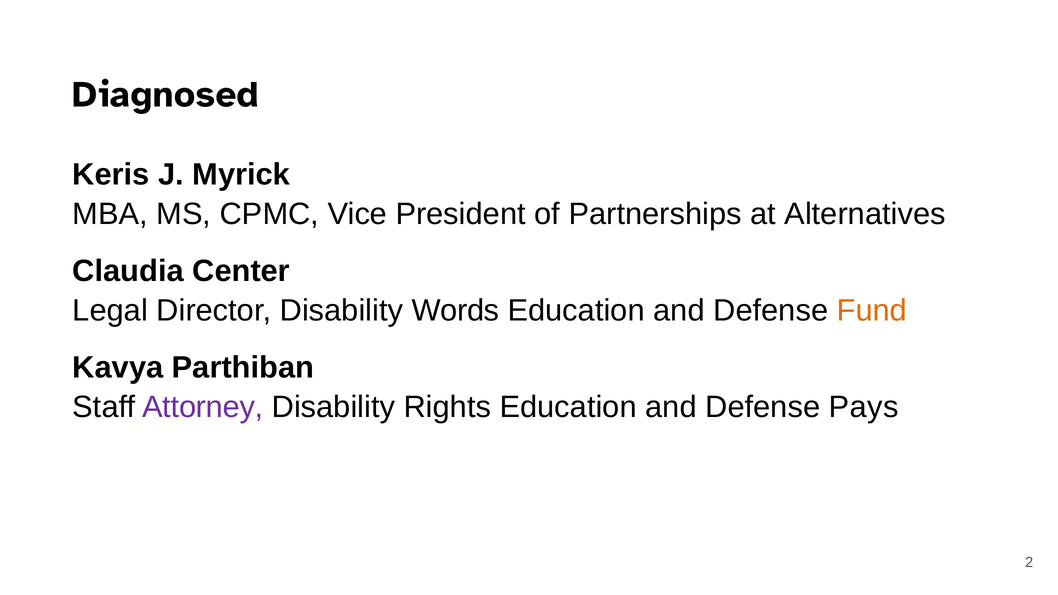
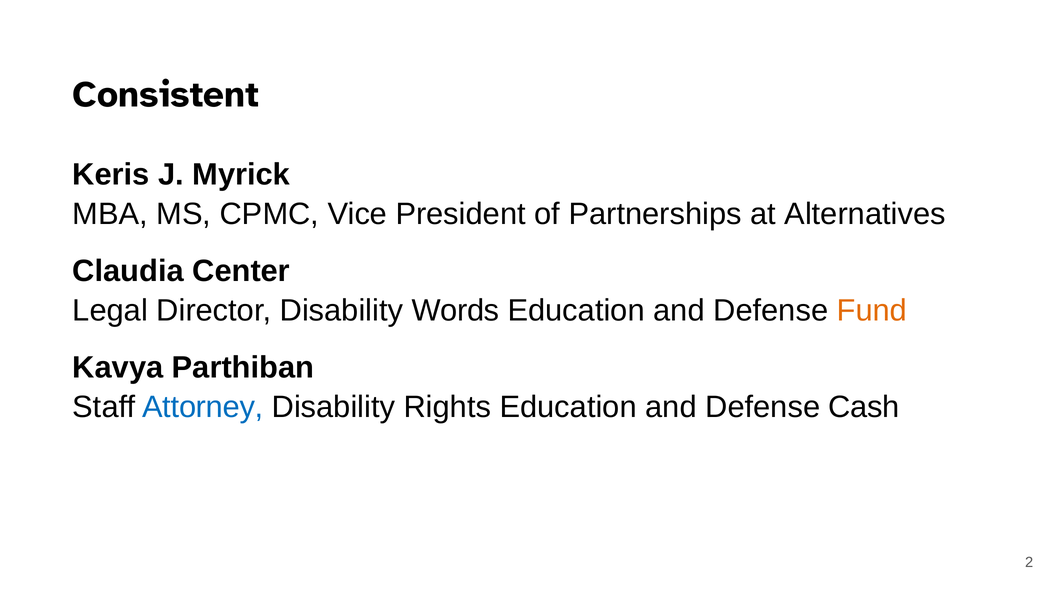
Diagnosed: Diagnosed -> Consistent
Attorney colour: purple -> blue
Pays: Pays -> Cash
